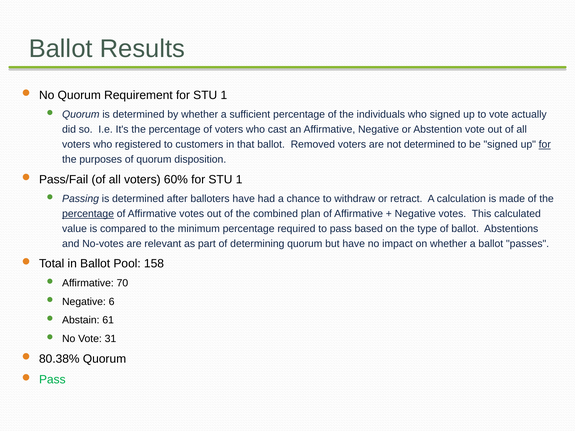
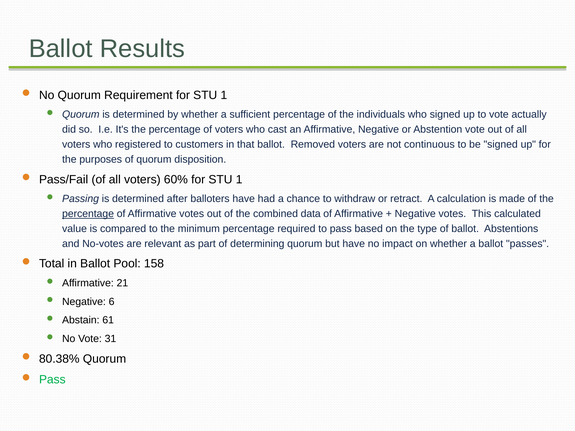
not determined: determined -> continuous
for at (545, 145) underline: present -> none
plan: plan -> data
70: 70 -> 21
